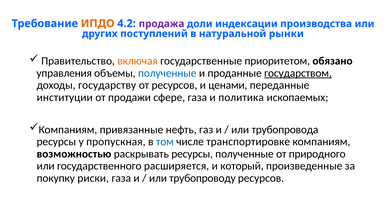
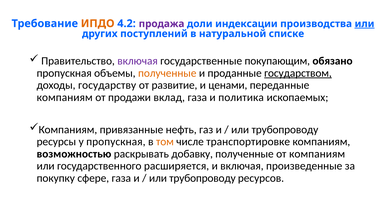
или at (365, 24) underline: none -> present
рынки: рынки -> списке
включая at (138, 61) colour: orange -> purple
приоритетом: приоритетом -> покупающим
управления at (64, 73): управления -> пропускная
полученные at (167, 73) colour: blue -> orange
от ресурсов: ресурсов -> развитие
институции at (65, 97): институции -> компаниям
сфере: сфере -> вклад
трубопровода at (285, 130): трубопровода -> трубопроводу
том colour: blue -> orange
раскрывать ресурсы: ресурсы -> добавку
от природного: природного -> компаниям
и который: который -> включая
риски: риски -> сфере
